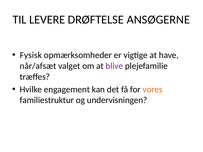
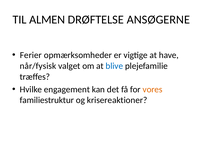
LEVERE: LEVERE -> ALMEN
Fysisk: Fysisk -> Ferier
når/afsæt: når/afsæt -> når/fysisk
blive colour: purple -> blue
undervisningen: undervisningen -> krisereaktioner
